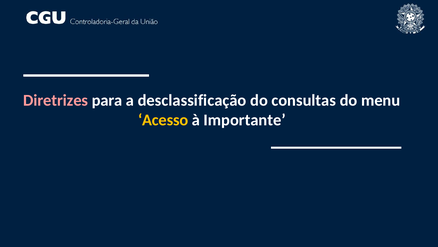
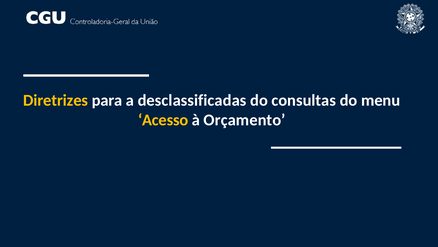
Diretrizes colour: pink -> yellow
desclassificação: desclassificação -> desclassificadas
Importante: Importante -> Orçamento
